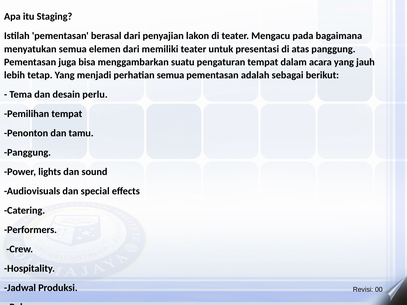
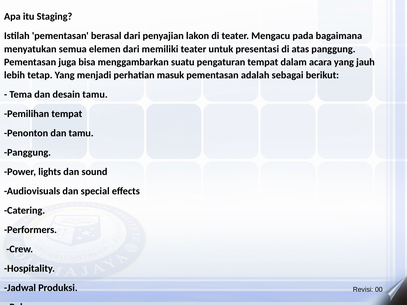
perhatian semua: semua -> masuk
desain perlu: perlu -> tamu
